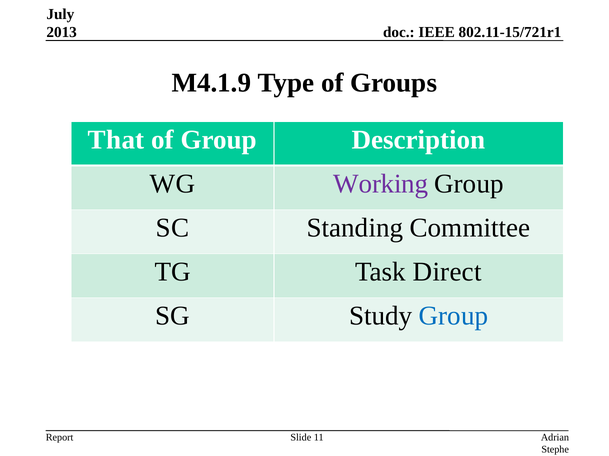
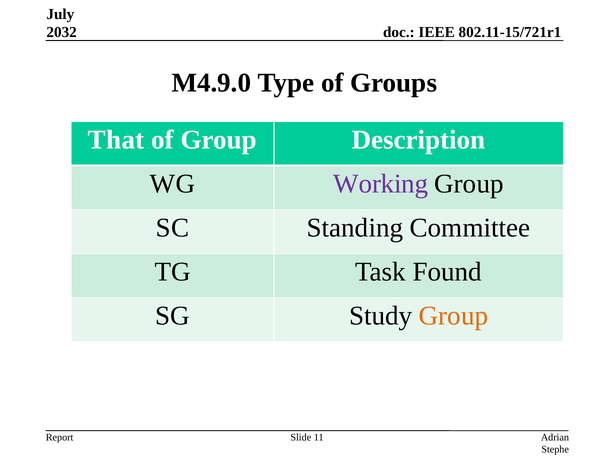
2013: 2013 -> 2032
M4.1.9: M4.1.9 -> M4.9.0
Direct: Direct -> Found
Group at (454, 316) colour: blue -> orange
